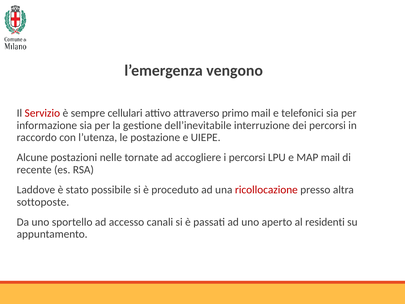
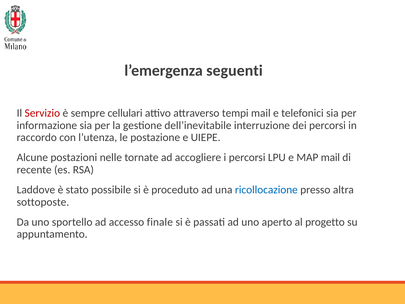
vengono: vengono -> seguenti
primo: primo -> tempi
ricollocazione colour: red -> blue
canali: canali -> finale
residenti: residenti -> progetto
